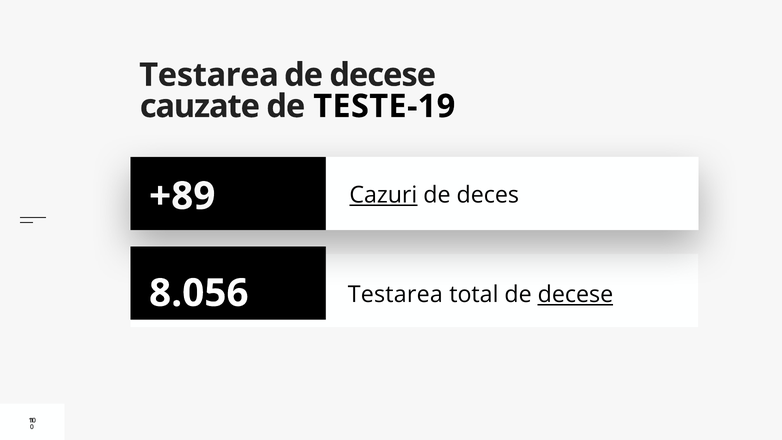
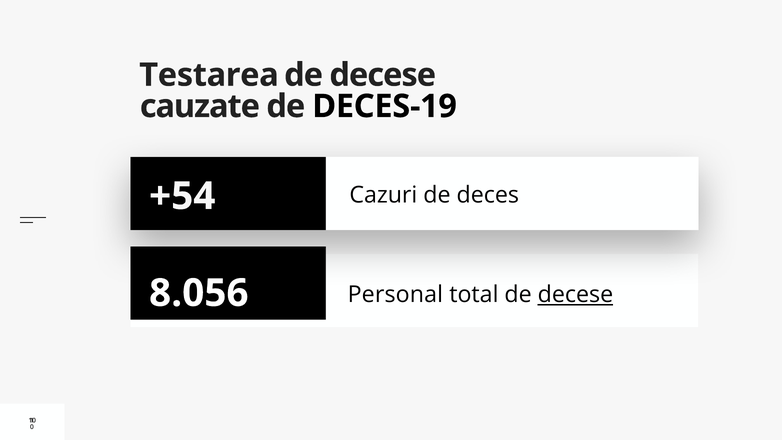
TESTE-19: TESTE-19 -> DECES-19
+89: +89 -> +54
Cazuri underline: present -> none
Testarea at (395, 295): Testarea -> Personal
